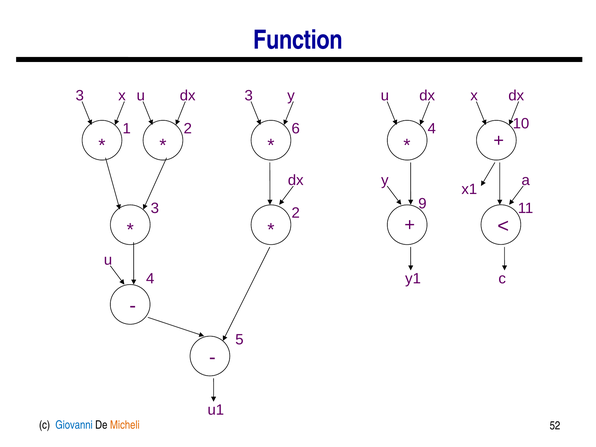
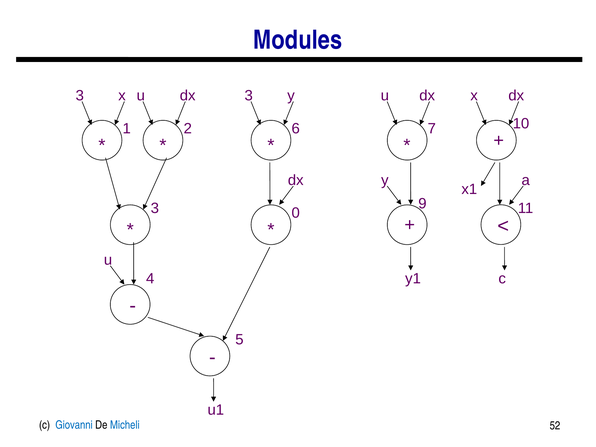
Function: Function -> Modules
6 4: 4 -> 7
3 2: 2 -> 0
Micheli colour: orange -> blue
